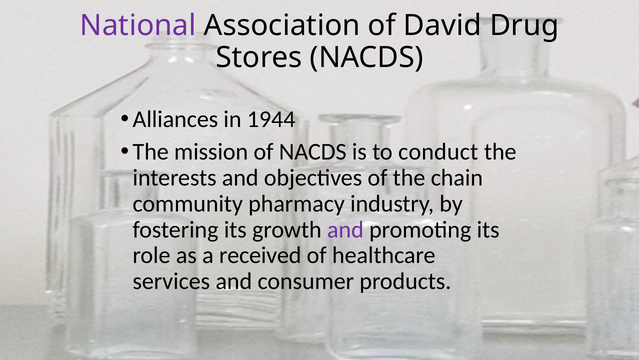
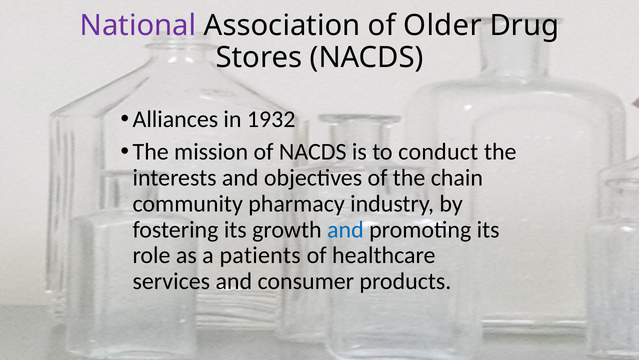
David: David -> Older
1944: 1944 -> 1932
and at (345, 229) colour: purple -> blue
received: received -> patients
